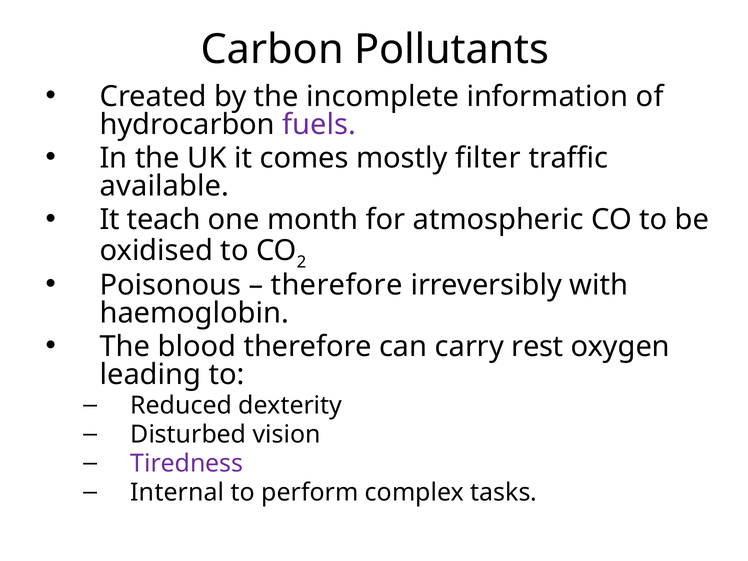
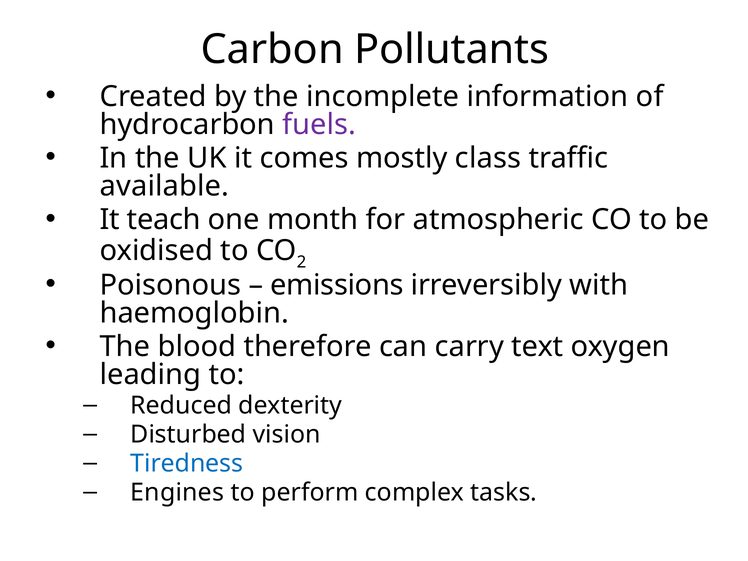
filter: filter -> class
therefore at (337, 285): therefore -> emissions
rest: rest -> text
Tiredness colour: purple -> blue
Internal: Internal -> Engines
